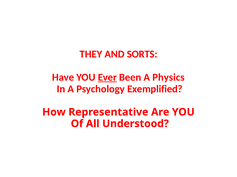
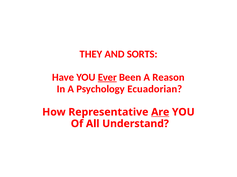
Physics: Physics -> Reason
Exemplified: Exemplified -> Ecuadorian
Are underline: none -> present
Understood: Understood -> Understand
